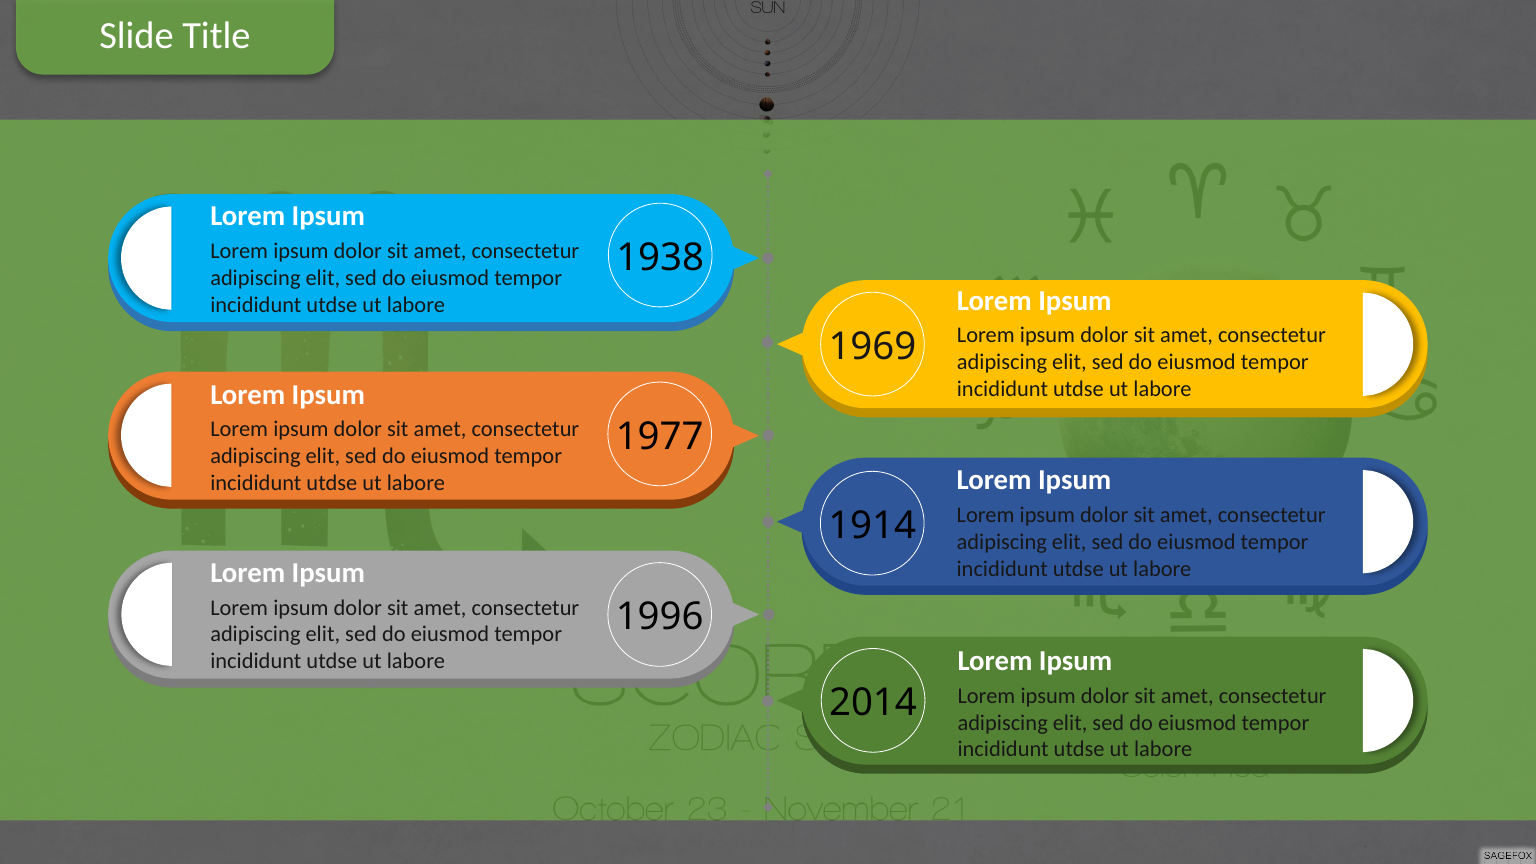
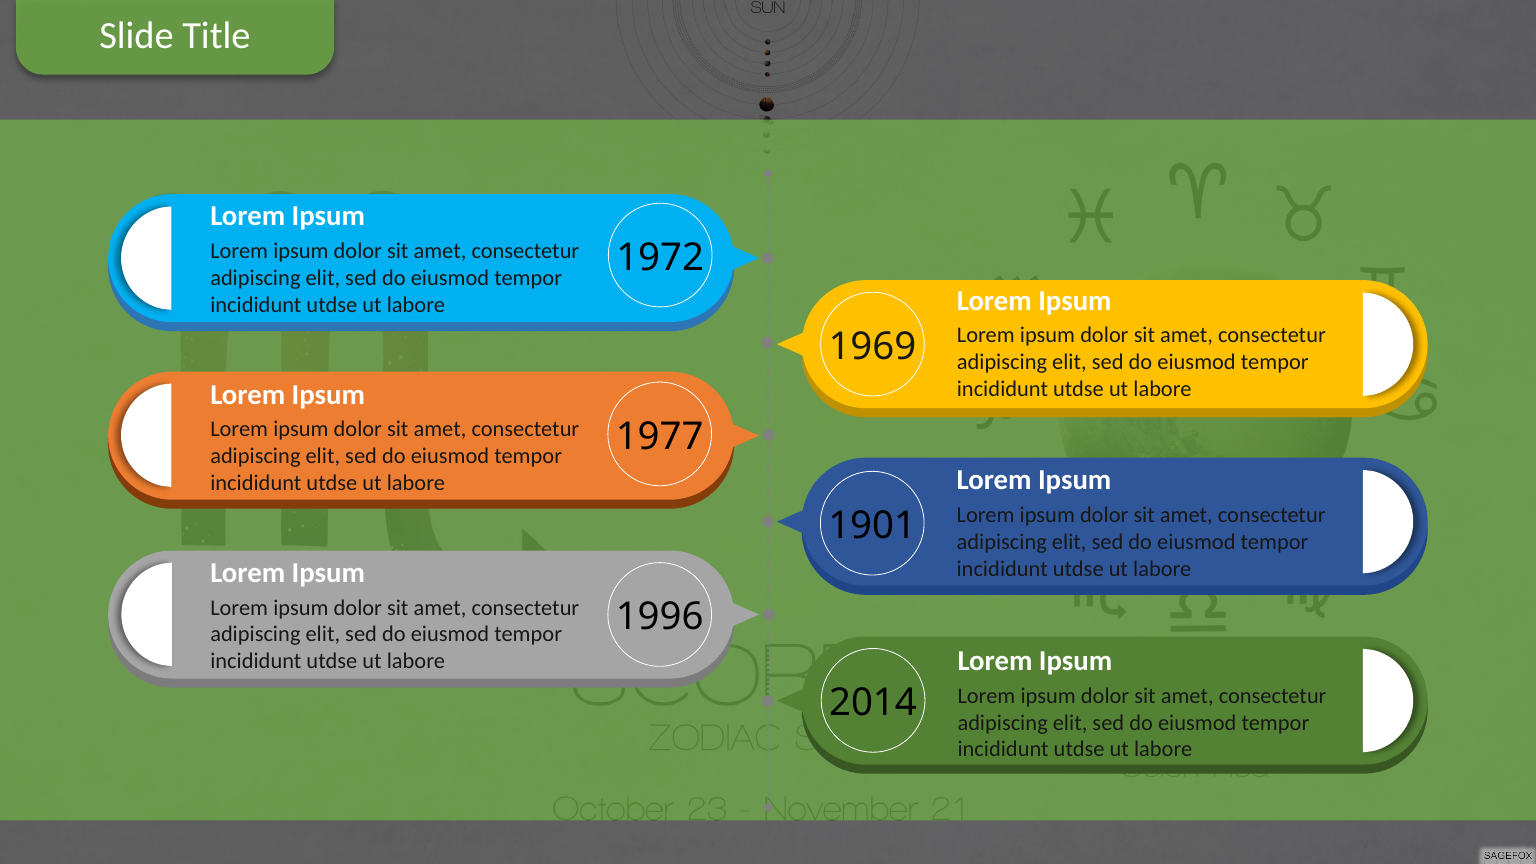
1938: 1938 -> 1972
1914: 1914 -> 1901
